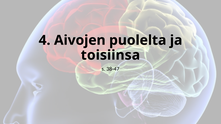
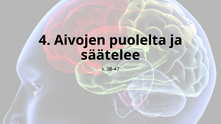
toisiinsa: toisiinsa -> säätelee
